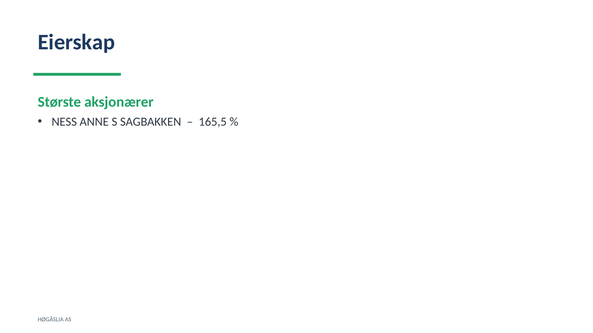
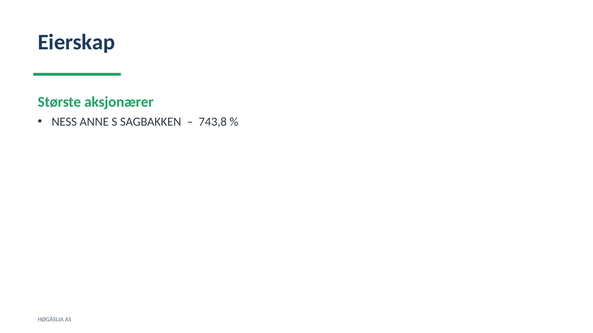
165,5: 165,5 -> 743,8
